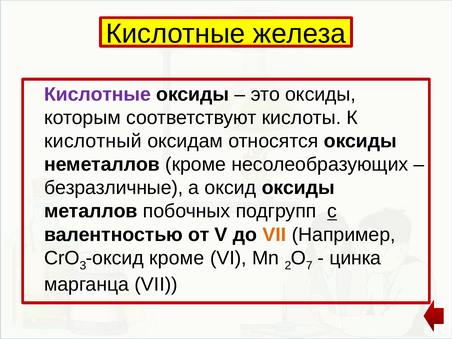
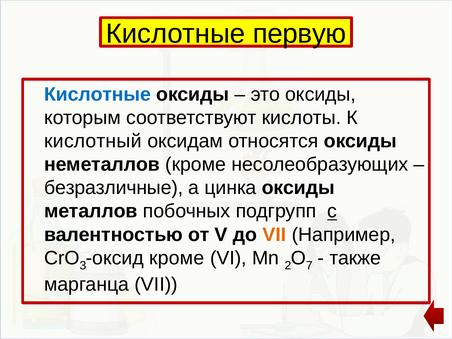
железа: железа -> первую
Кислотные at (97, 94) colour: purple -> blue
а оксид: оксид -> цинка
цинка: цинка -> также
